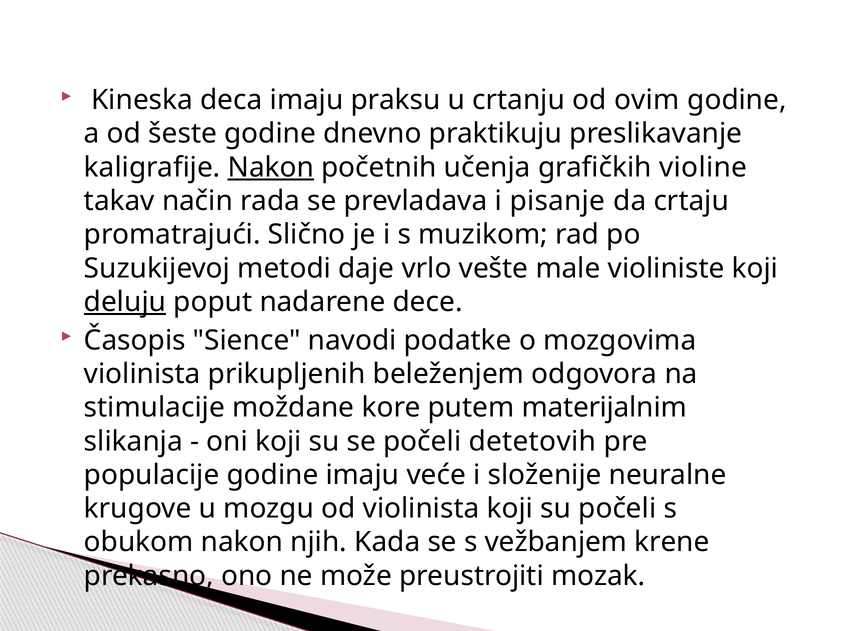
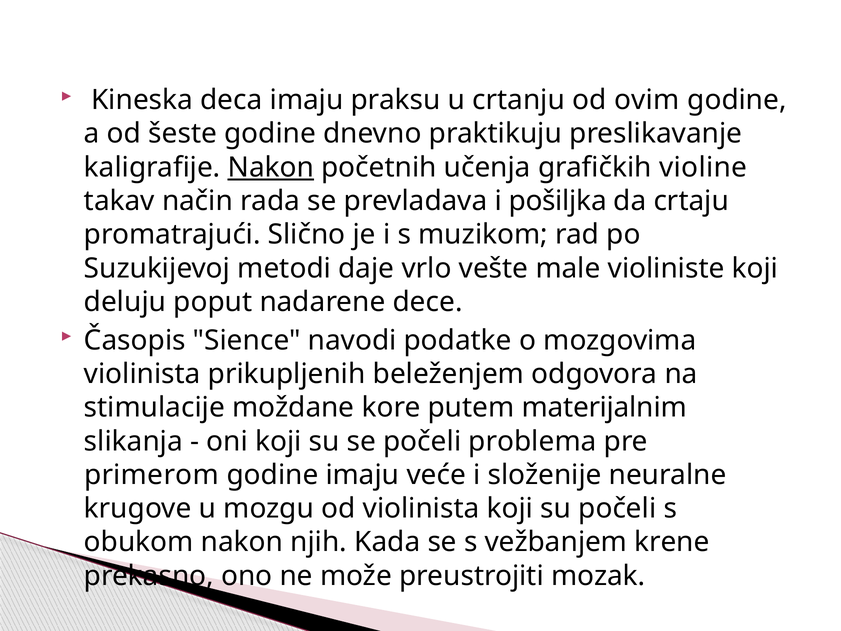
pisanje: pisanje -> pošiljka
deluju underline: present -> none
detetovih: detetovih -> problema
populacije: populacije -> primerom
